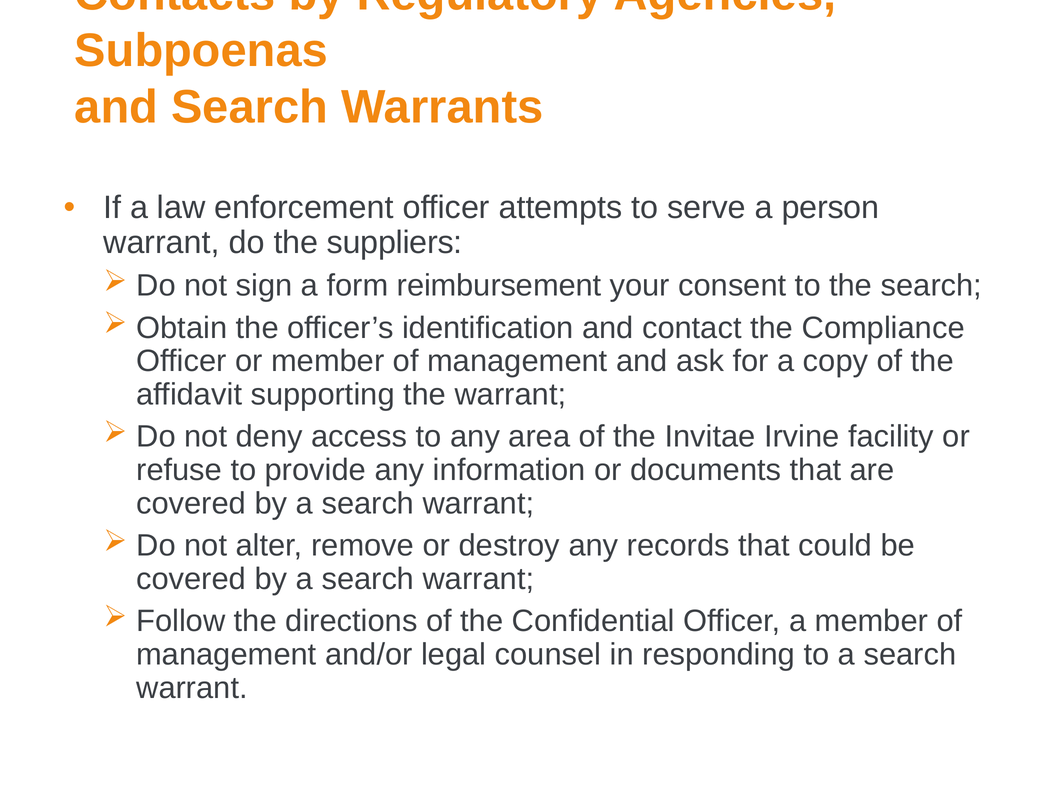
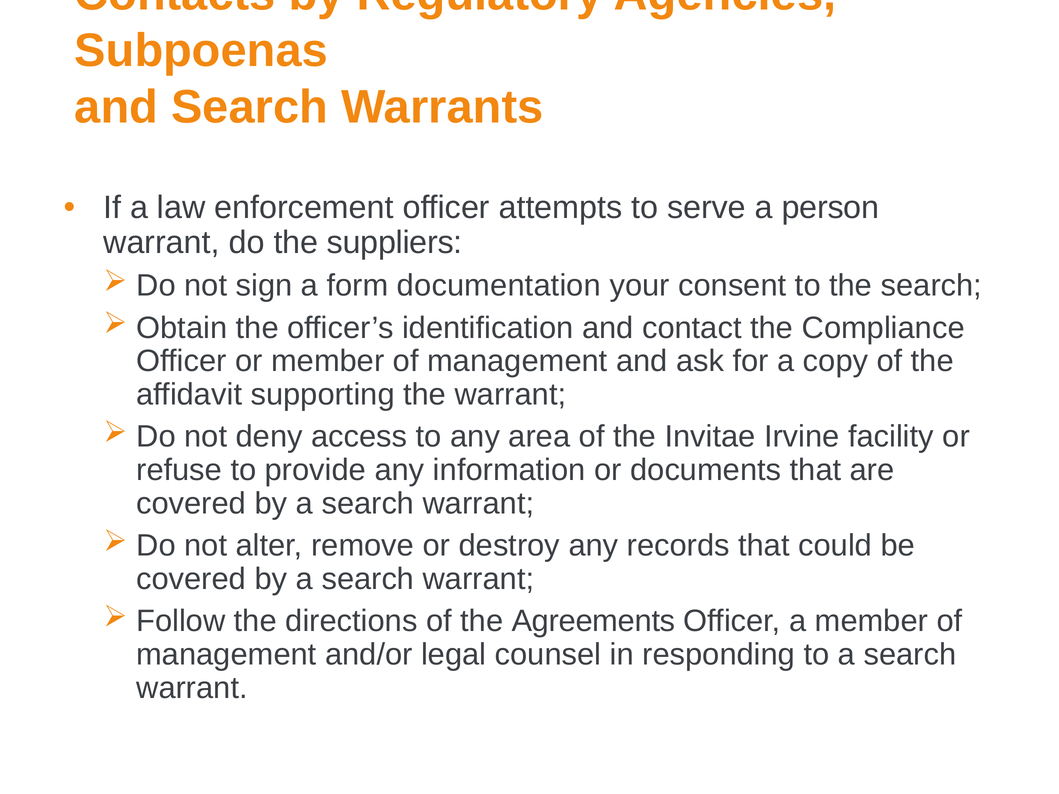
reimbursement: reimbursement -> documentation
Confidential: Confidential -> Agreements
